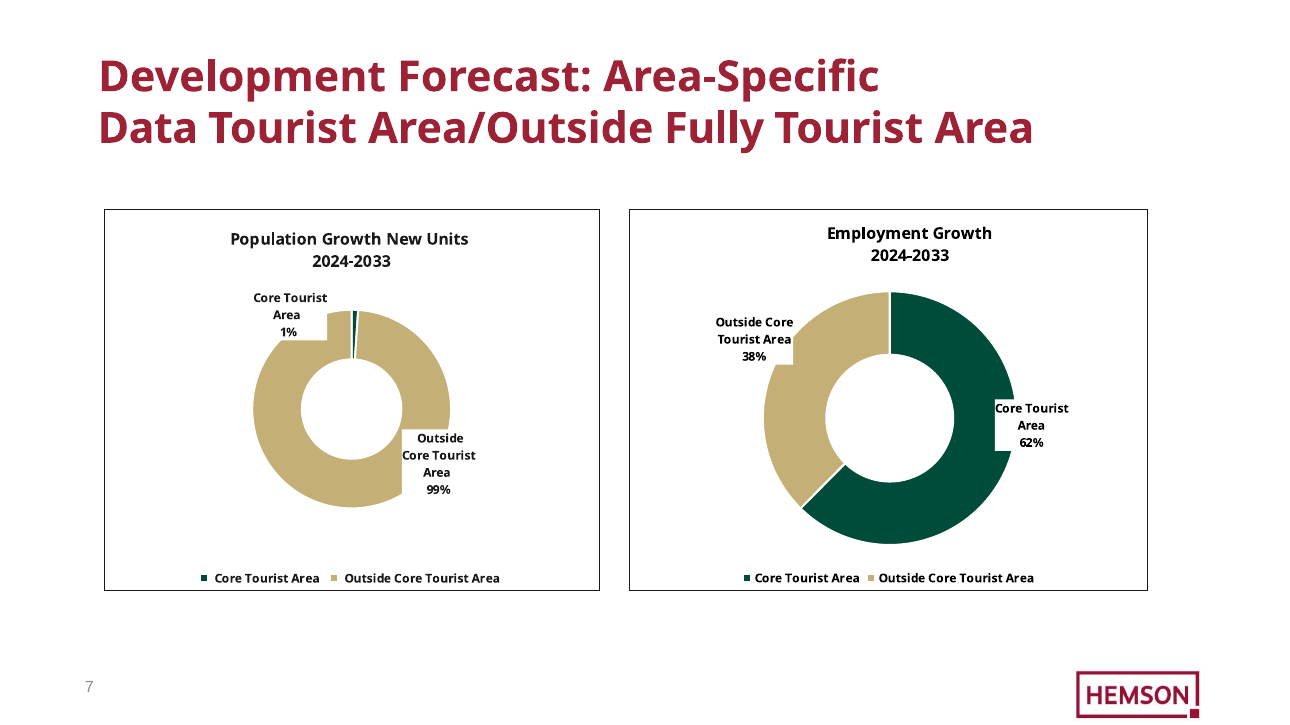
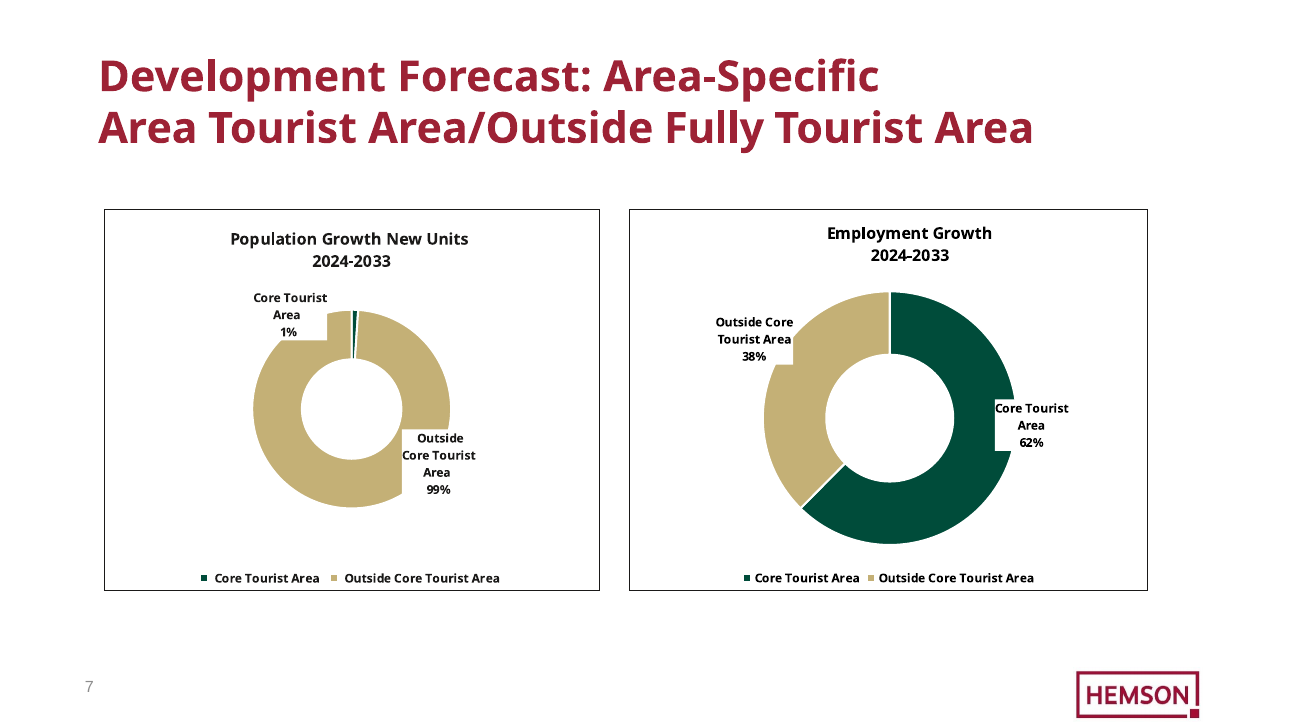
Data at (148, 129): Data -> Area
